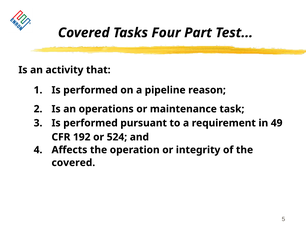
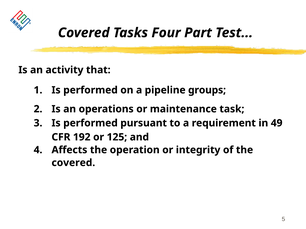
reason: reason -> groups
524: 524 -> 125
